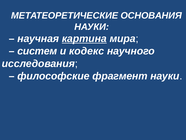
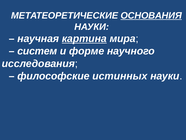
ОСНОВАНИЯ underline: none -> present
кодекс: кодекс -> форме
фрагмент: фрагмент -> истинных
